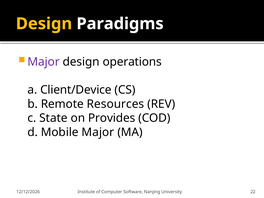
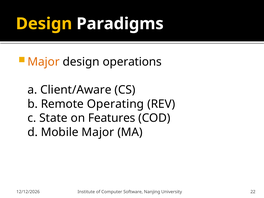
Major at (44, 62) colour: purple -> orange
Client/Device: Client/Device -> Client/Aware
Resources: Resources -> Operating
Provides: Provides -> Features
